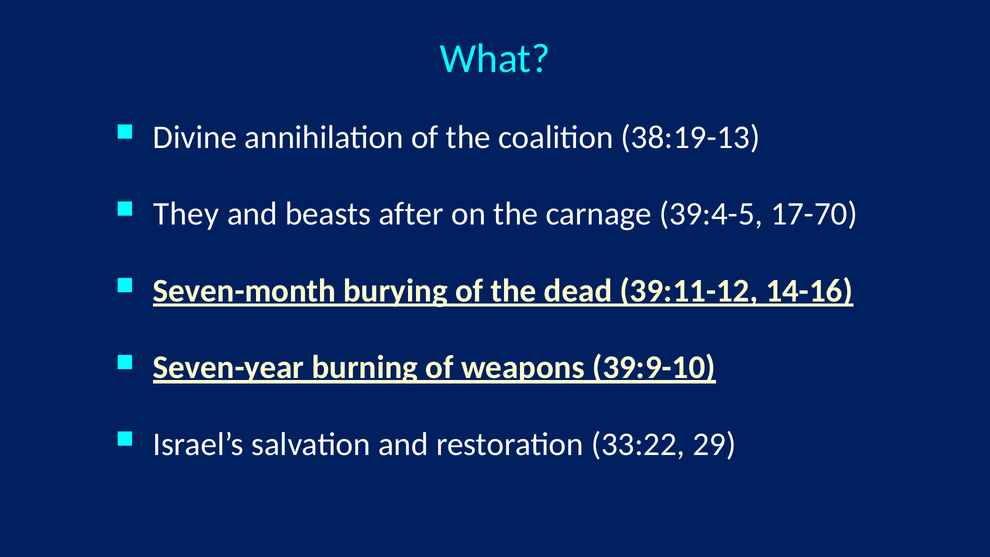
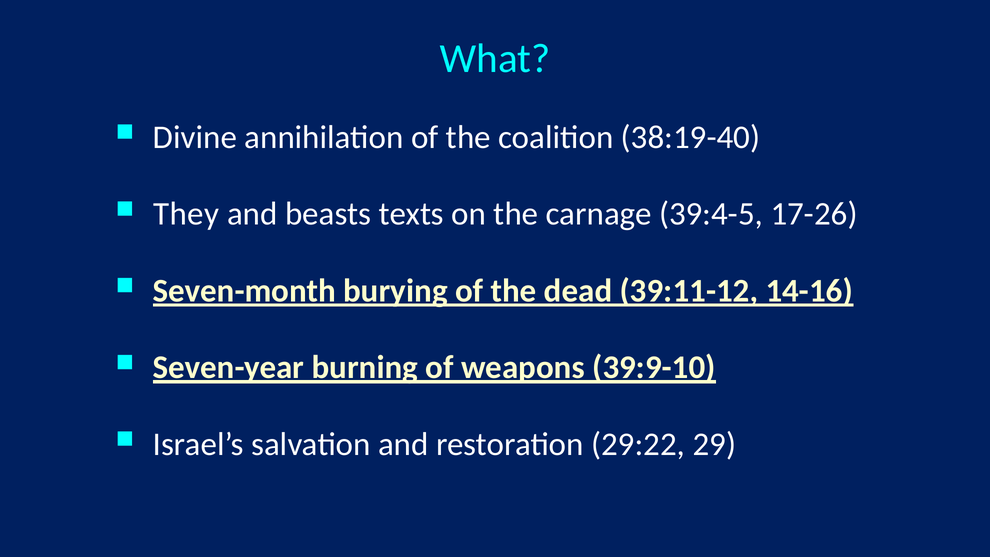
38:19-13: 38:19-13 -> 38:19-40
after: after -> texts
17-70: 17-70 -> 17-26
33:22: 33:22 -> 29:22
